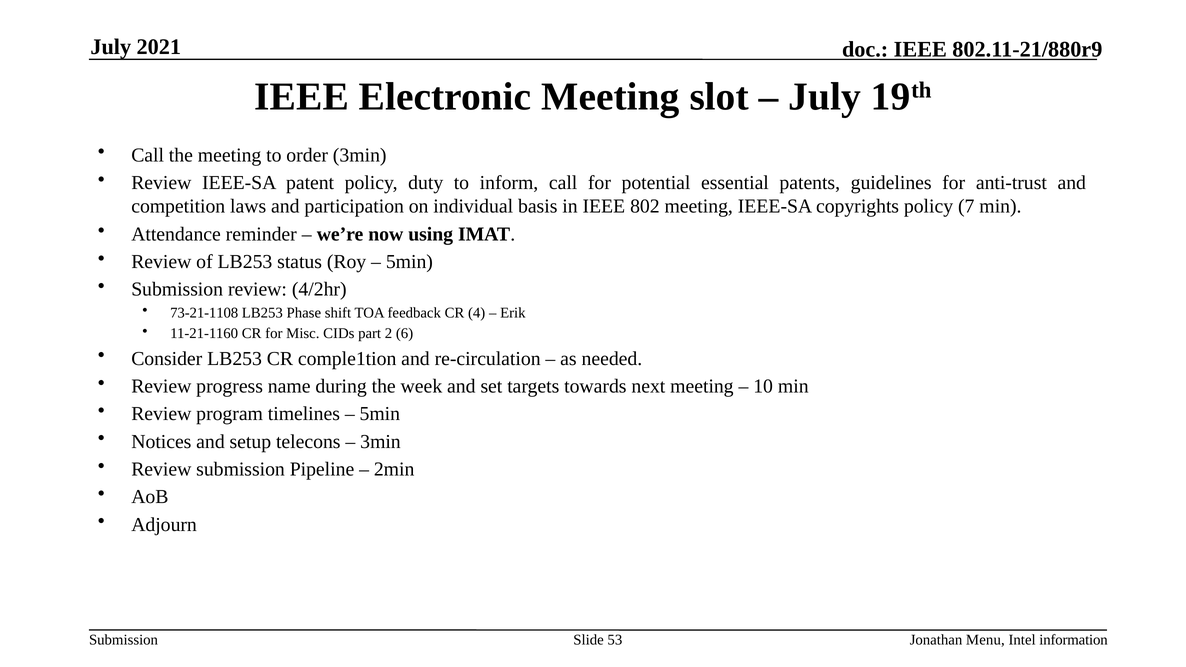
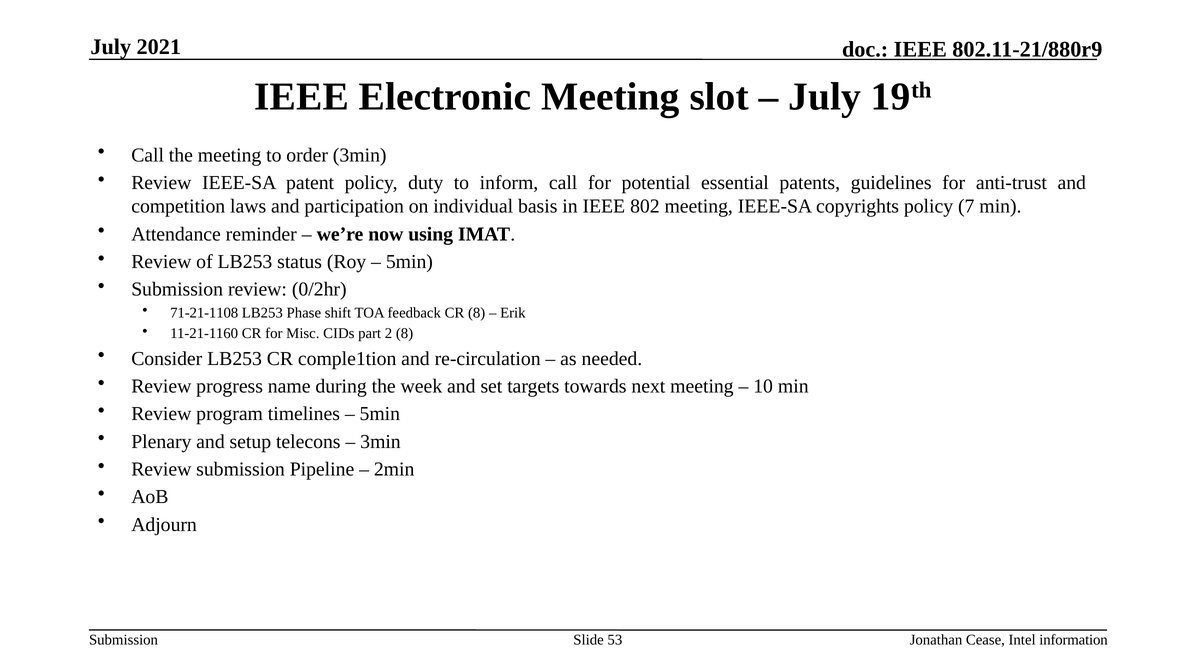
4/2hr: 4/2hr -> 0/2hr
73-21-1108: 73-21-1108 -> 71-21-1108
CR 4: 4 -> 8
2 6: 6 -> 8
Notices: Notices -> Plenary
Menu: Menu -> Cease
